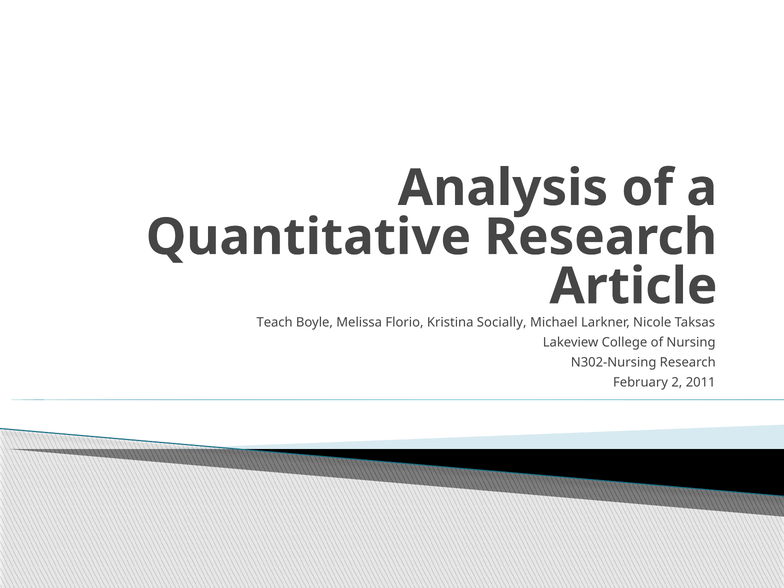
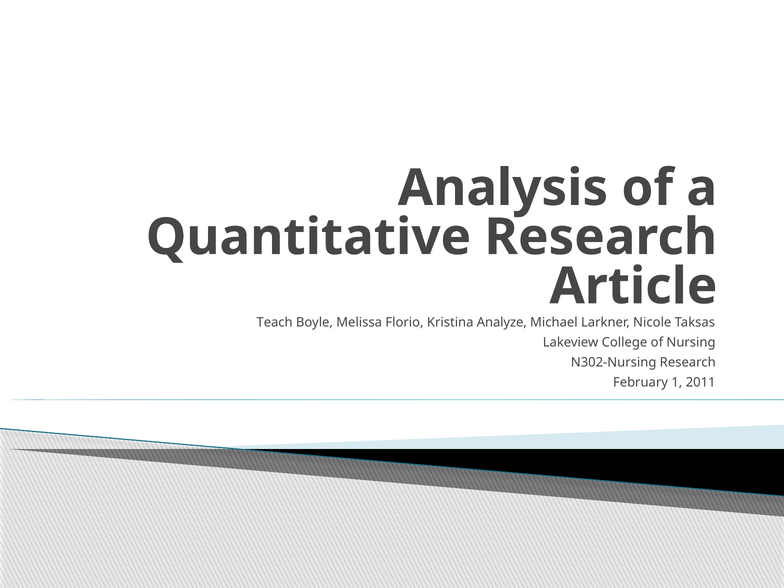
Socially: Socially -> Analyze
2: 2 -> 1
